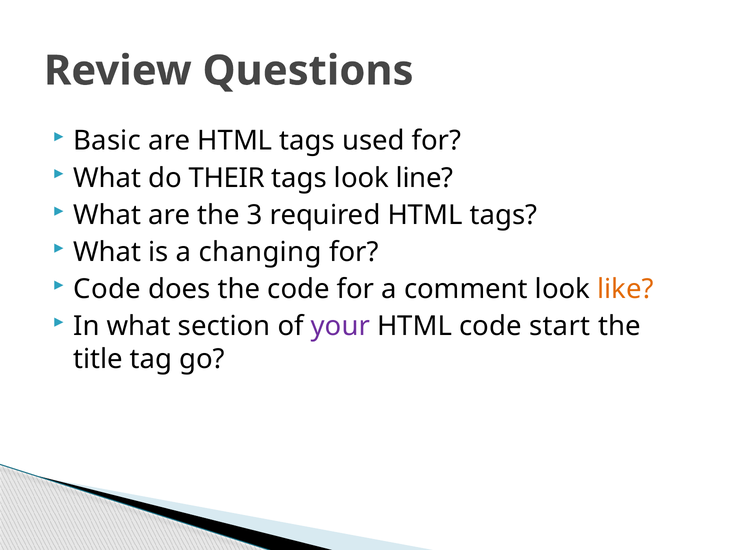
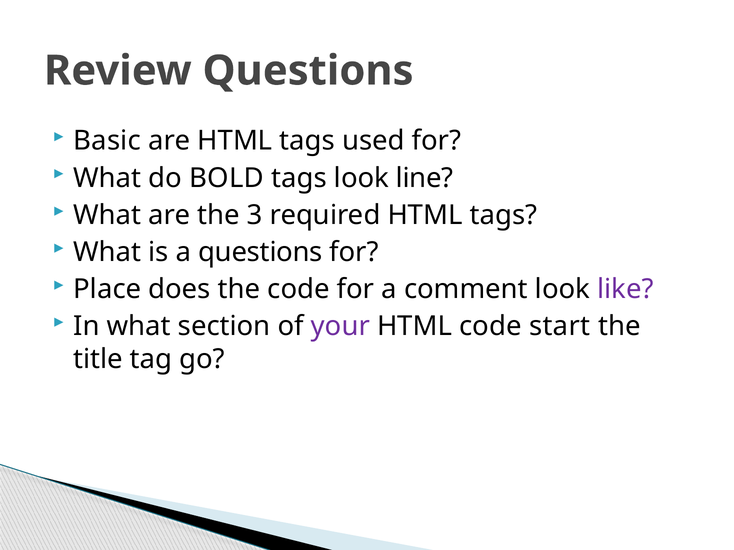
THEIR: THEIR -> BOLD
a changing: changing -> questions
Code at (107, 290): Code -> Place
like colour: orange -> purple
